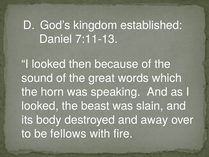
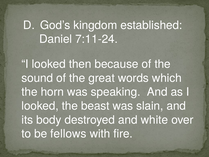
7:11-13: 7:11-13 -> 7:11-24
away: away -> white
